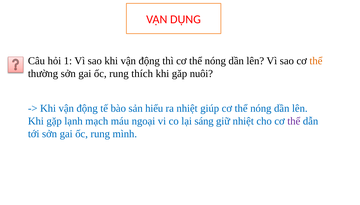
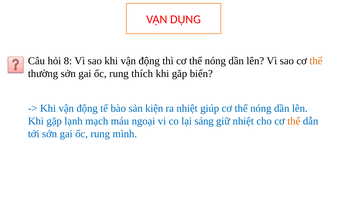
1: 1 -> 8
nuôi: nuôi -> biến
hiểu: hiểu -> kiện
thể at (294, 121) colour: purple -> orange
